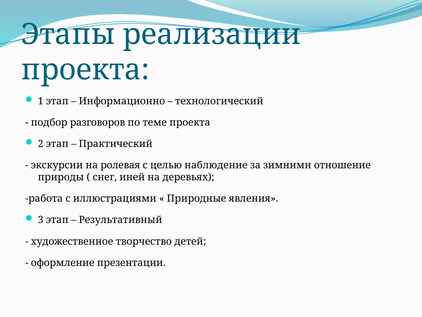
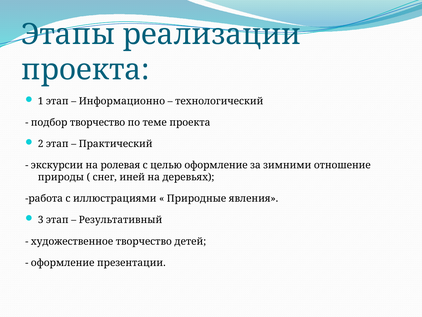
подбор разговоров: разговоров -> творчество
целью наблюдение: наблюдение -> оформление
